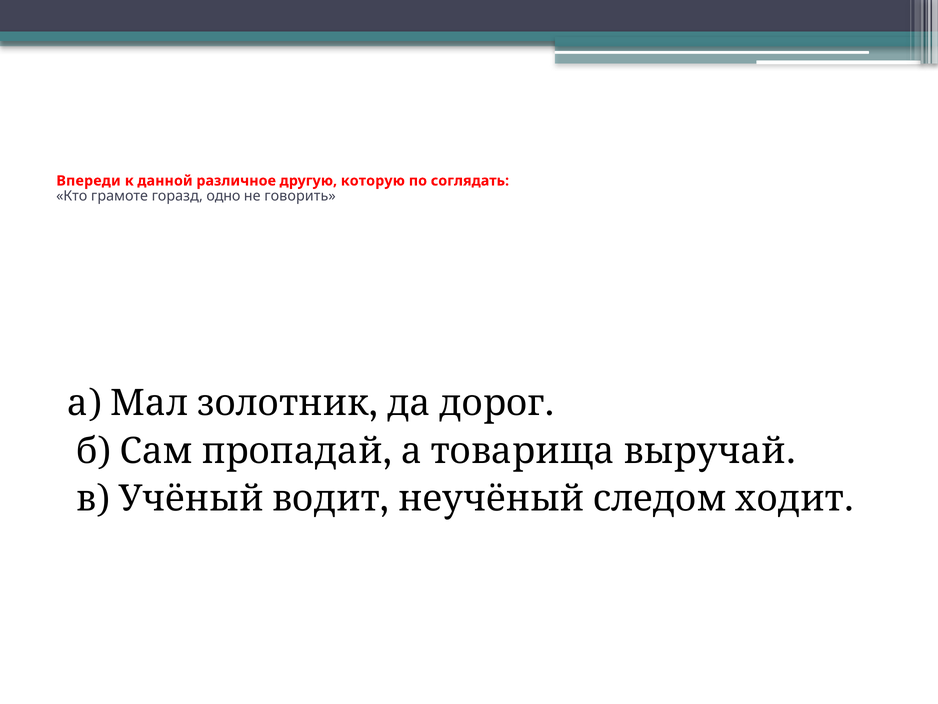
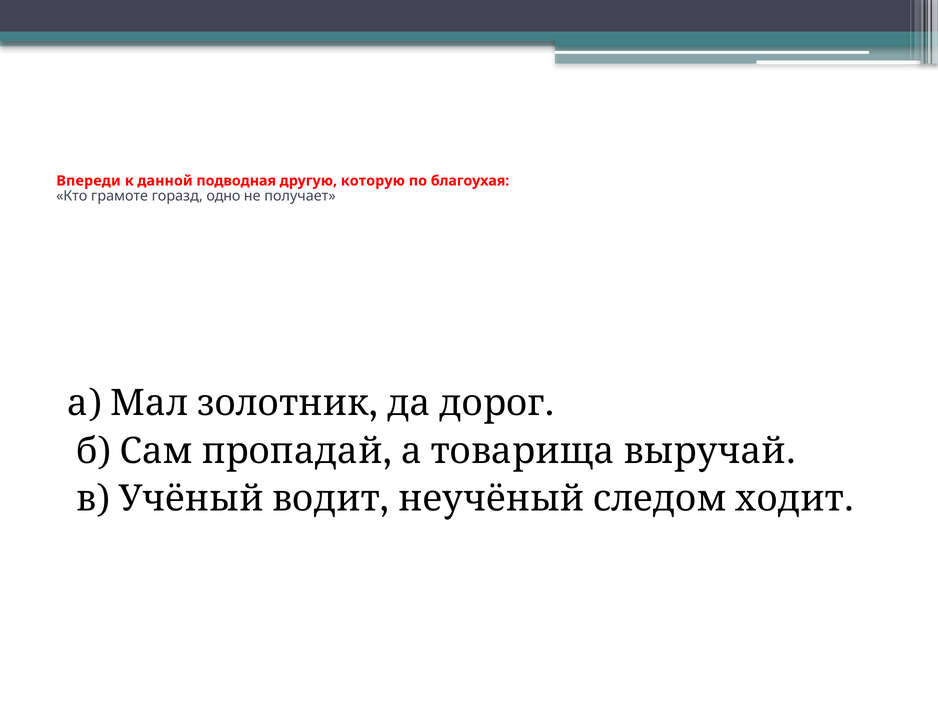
различное: различное -> подводная
соглядать: соглядать -> благоухая
говорить: говорить -> получает
